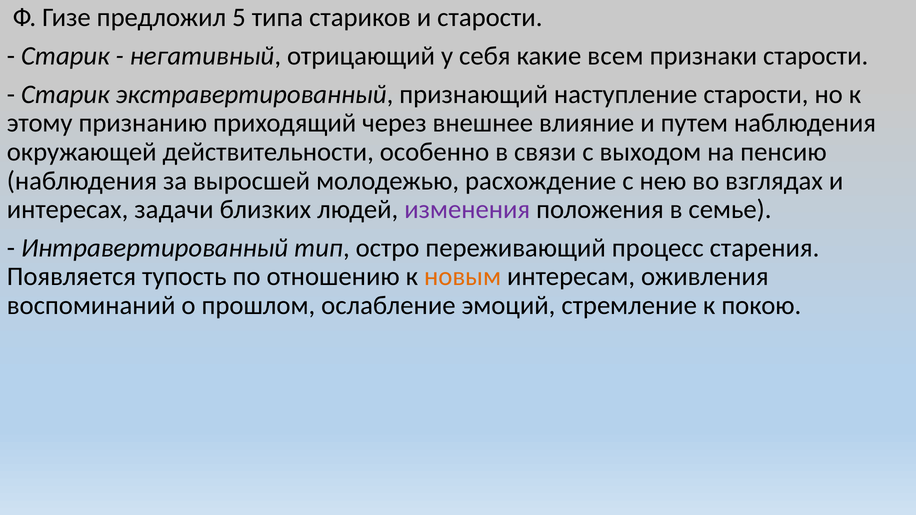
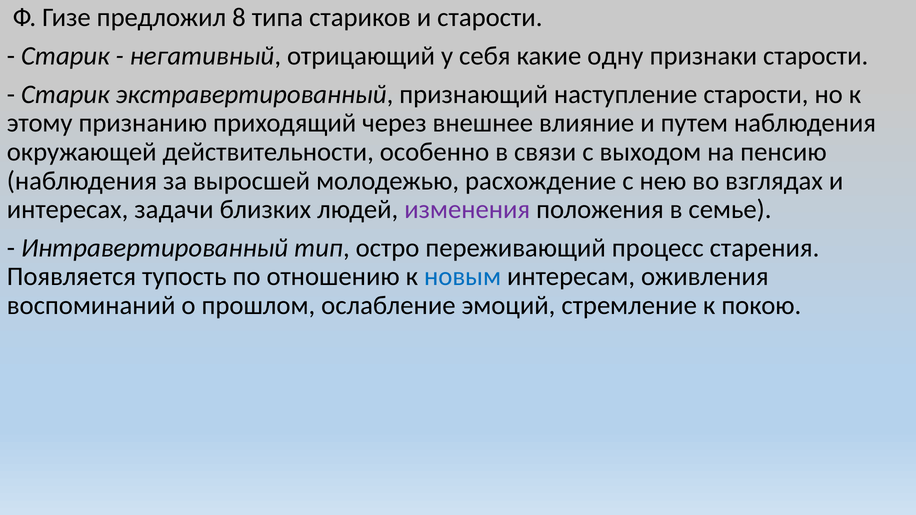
5: 5 -> 8
всем: всем -> одну
новым colour: orange -> blue
